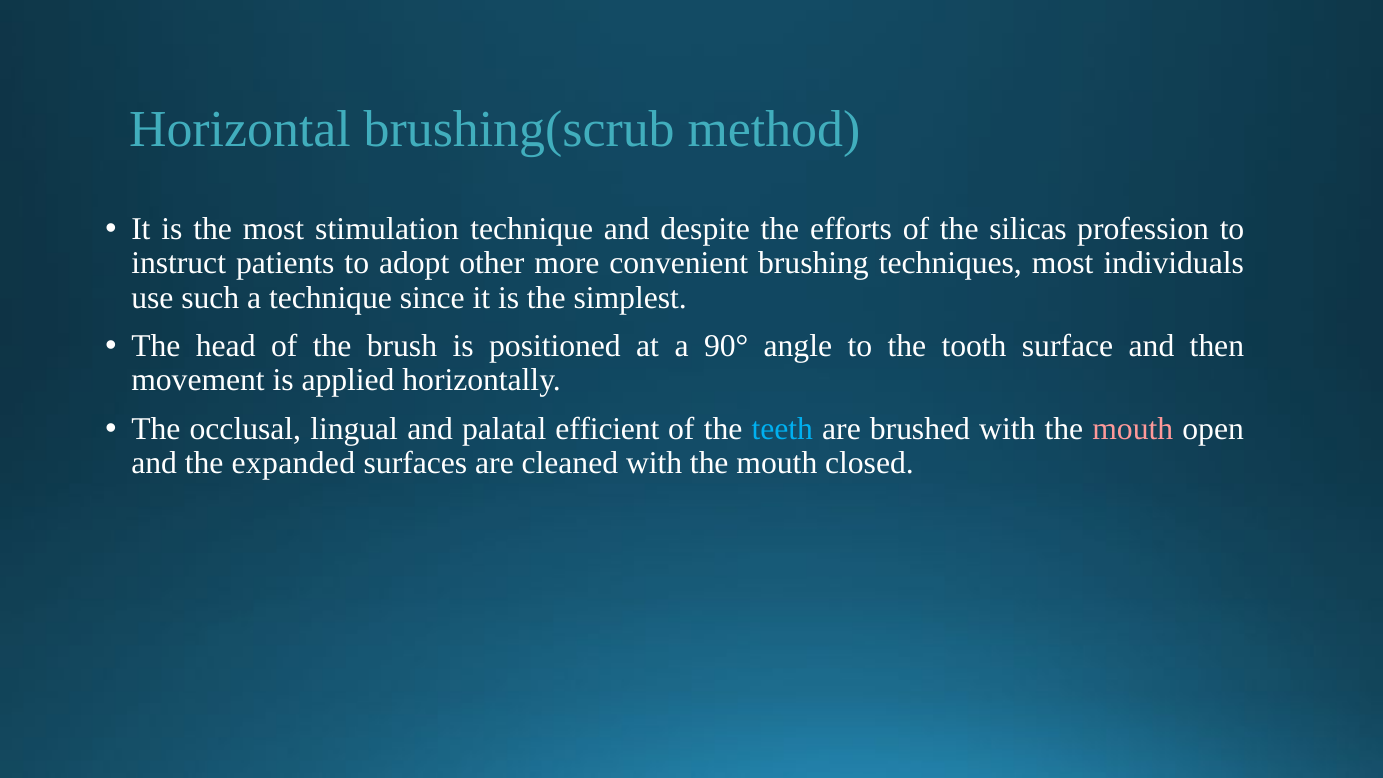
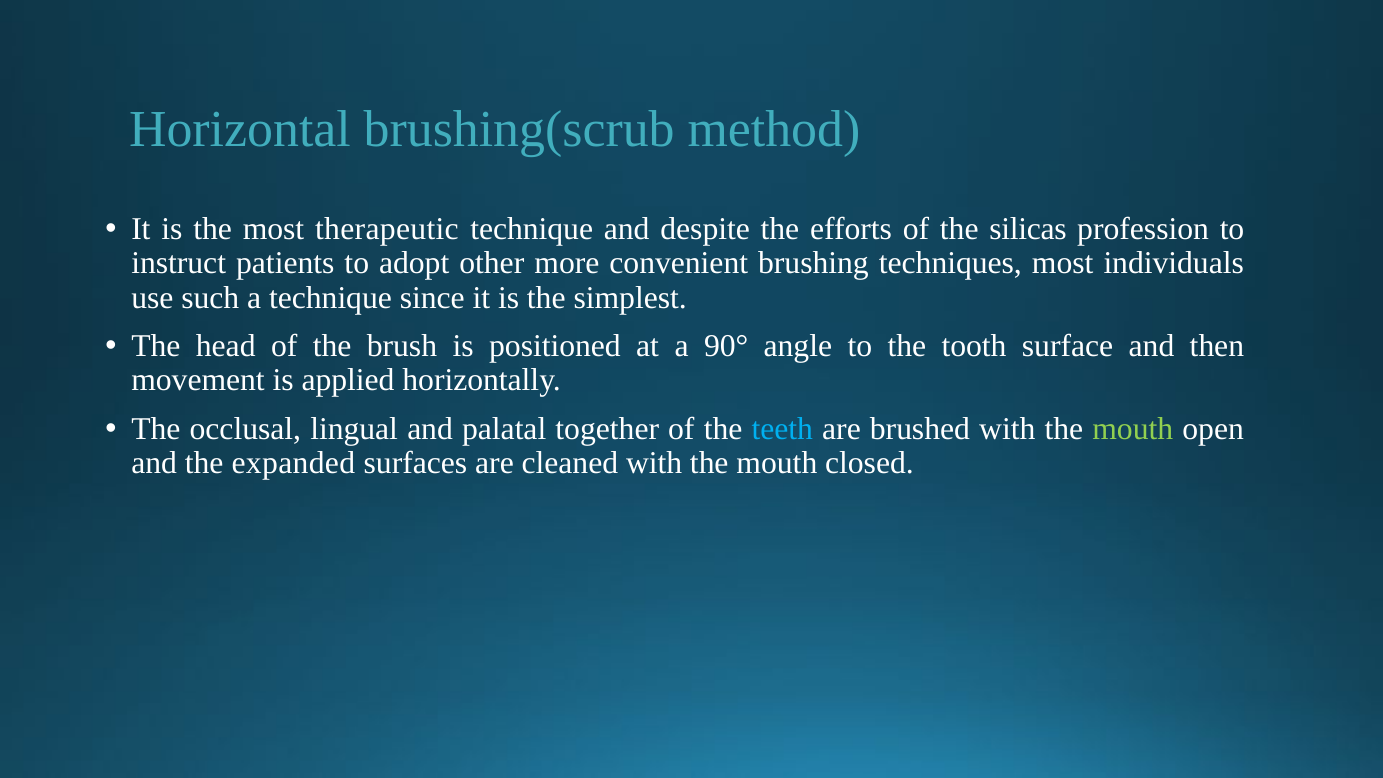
stimulation: stimulation -> therapeutic
efficient: efficient -> together
mouth at (1133, 429) colour: pink -> light green
